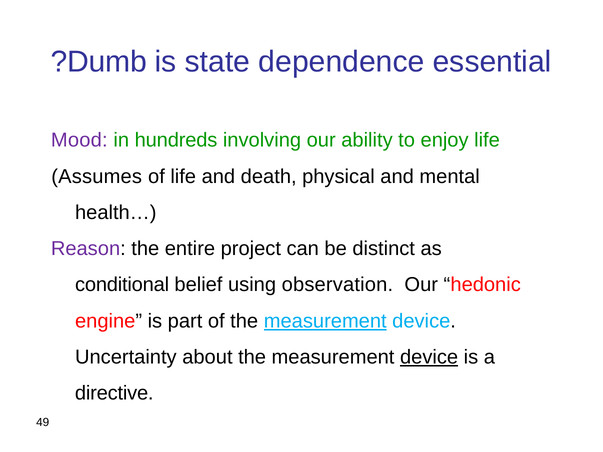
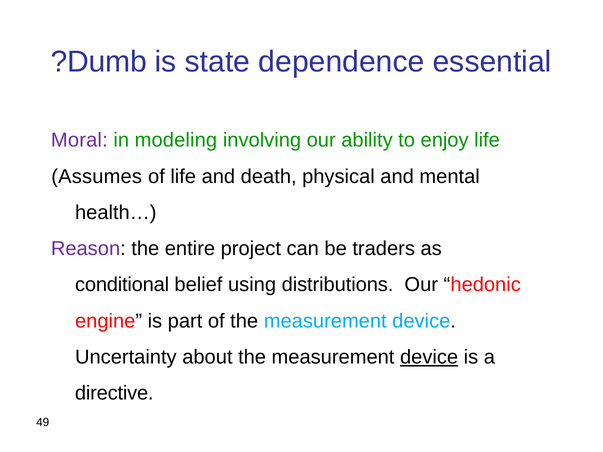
Mood: Mood -> Moral
hundreds: hundreds -> modeling
distinct: distinct -> traders
observation: observation -> distributions
measurement at (325, 321) underline: present -> none
